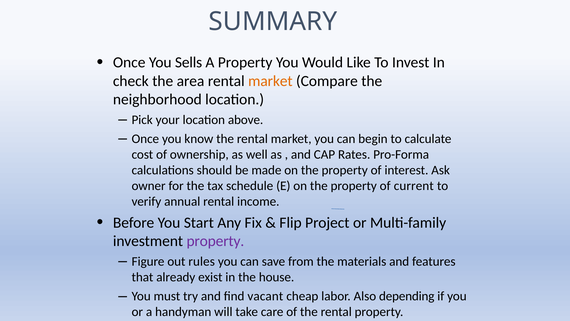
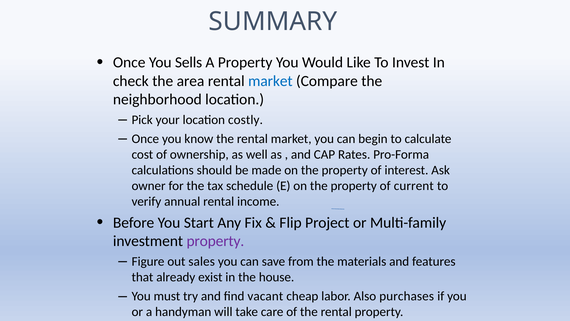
market at (270, 81) colour: orange -> blue
above: above -> costly
rules: rules -> sales
depending: depending -> purchases
